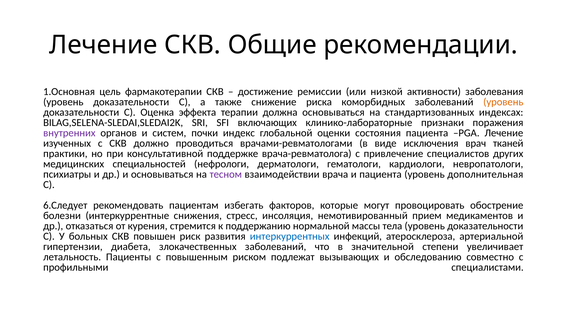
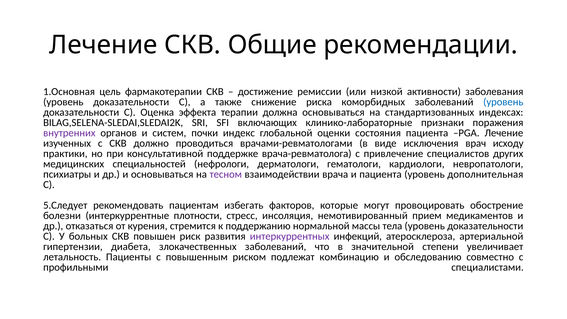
уровень at (503, 102) colour: orange -> blue
тканей: тканей -> исходу
6.Следует: 6.Следует -> 5.Следует
снижения: снижения -> плотности
интеркуррентных colour: blue -> purple
вызывающих: вызывающих -> комбинацию
